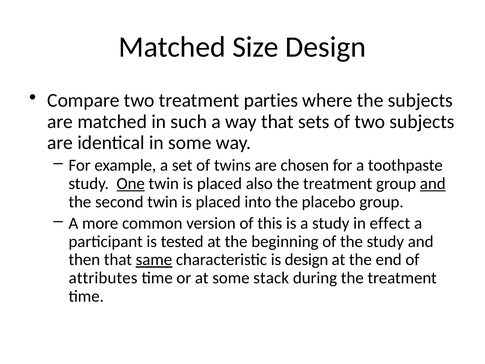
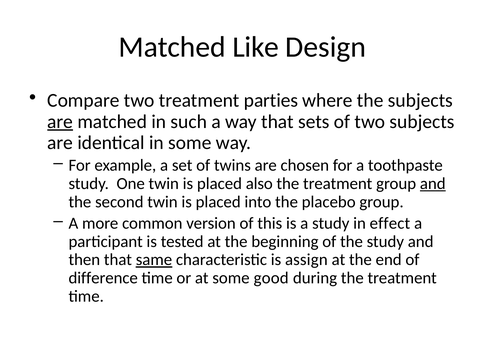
Size: Size -> Like
are at (60, 121) underline: none -> present
One underline: present -> none
is design: design -> assign
attributes: attributes -> difference
stack: stack -> good
